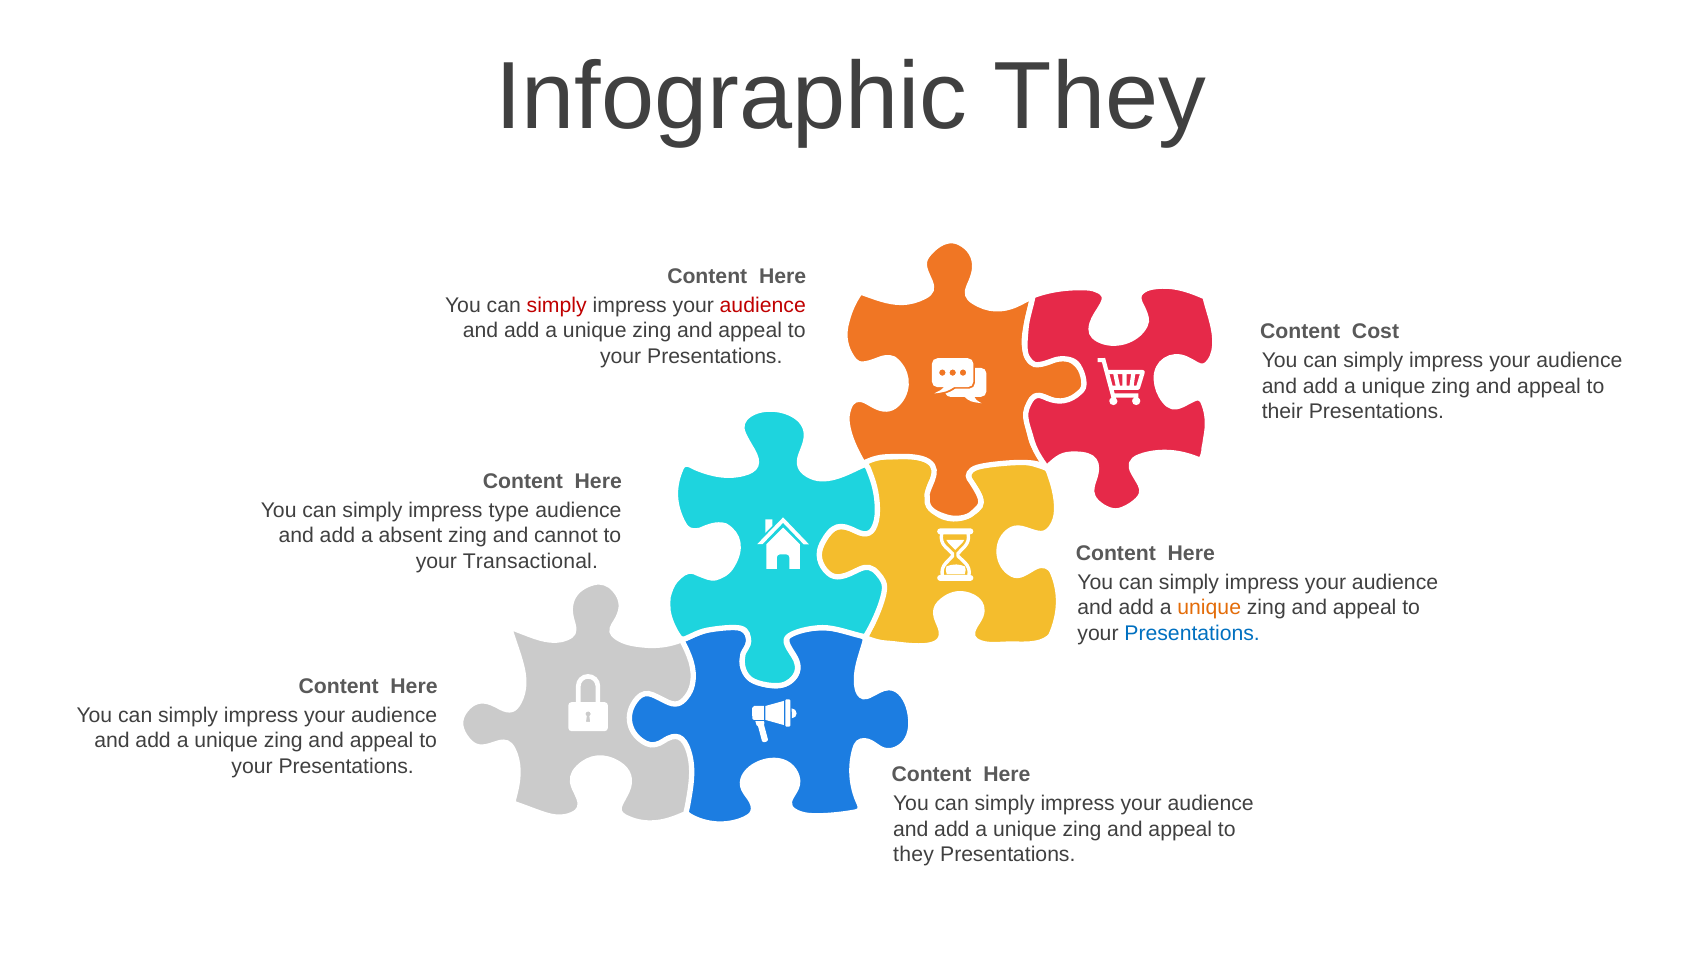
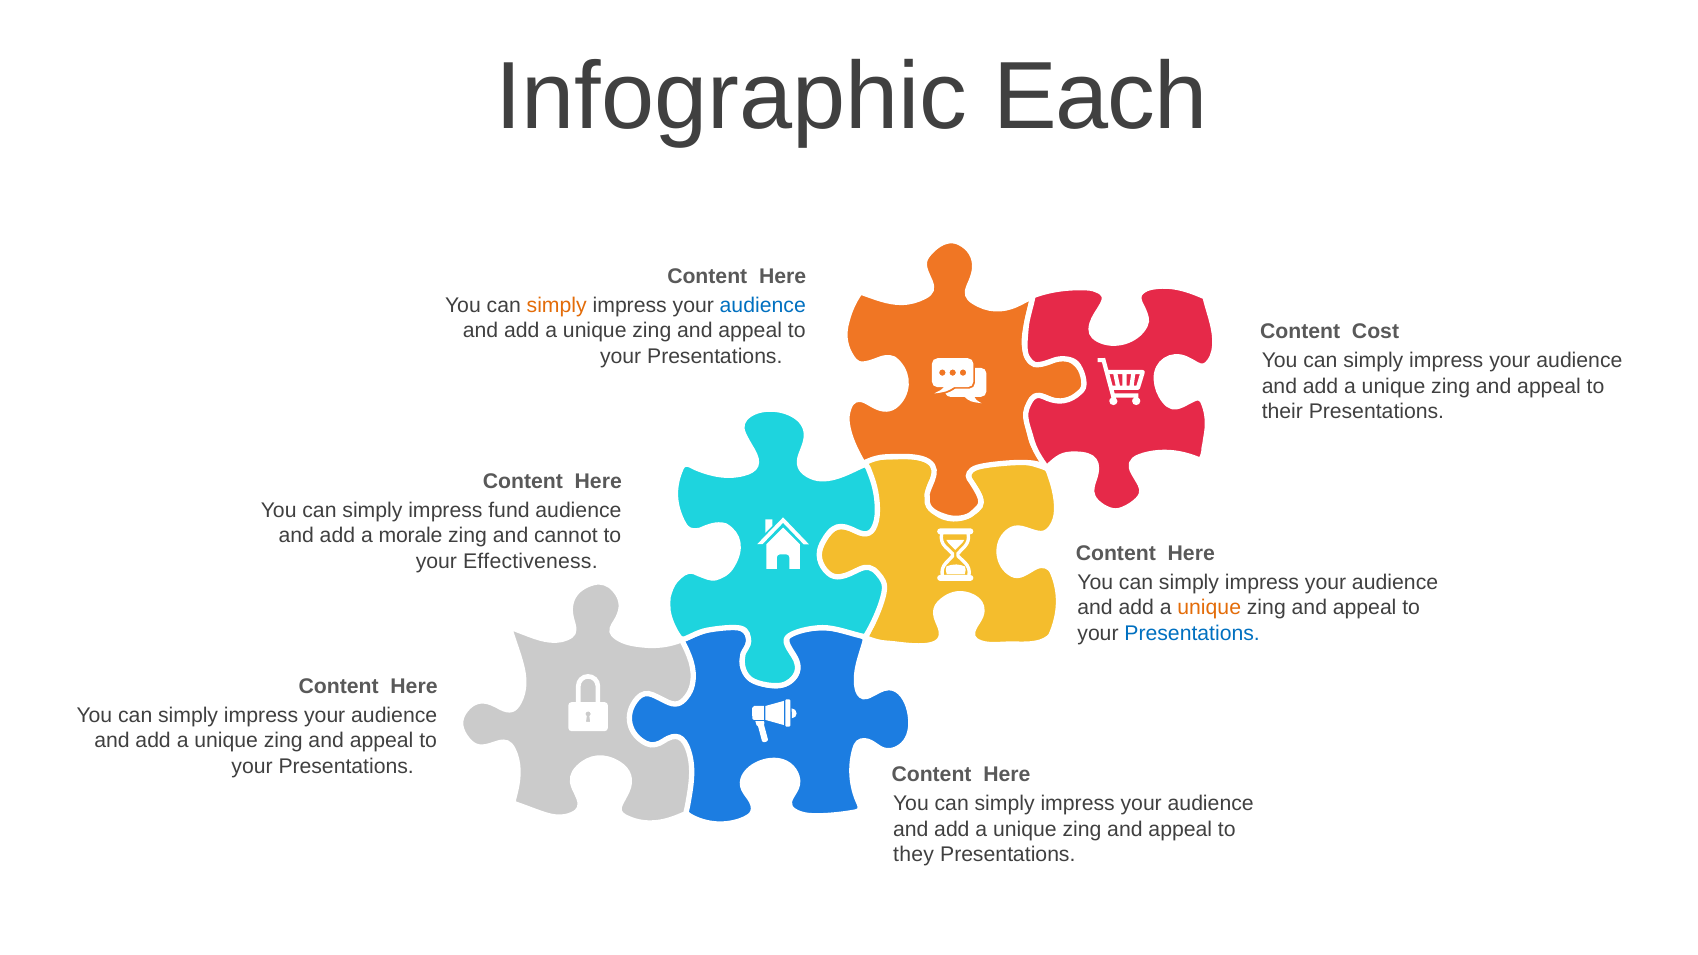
Infographic They: They -> Each
simply at (557, 305) colour: red -> orange
audience at (763, 305) colour: red -> blue
type: type -> fund
absent: absent -> morale
Transactional: Transactional -> Effectiveness
